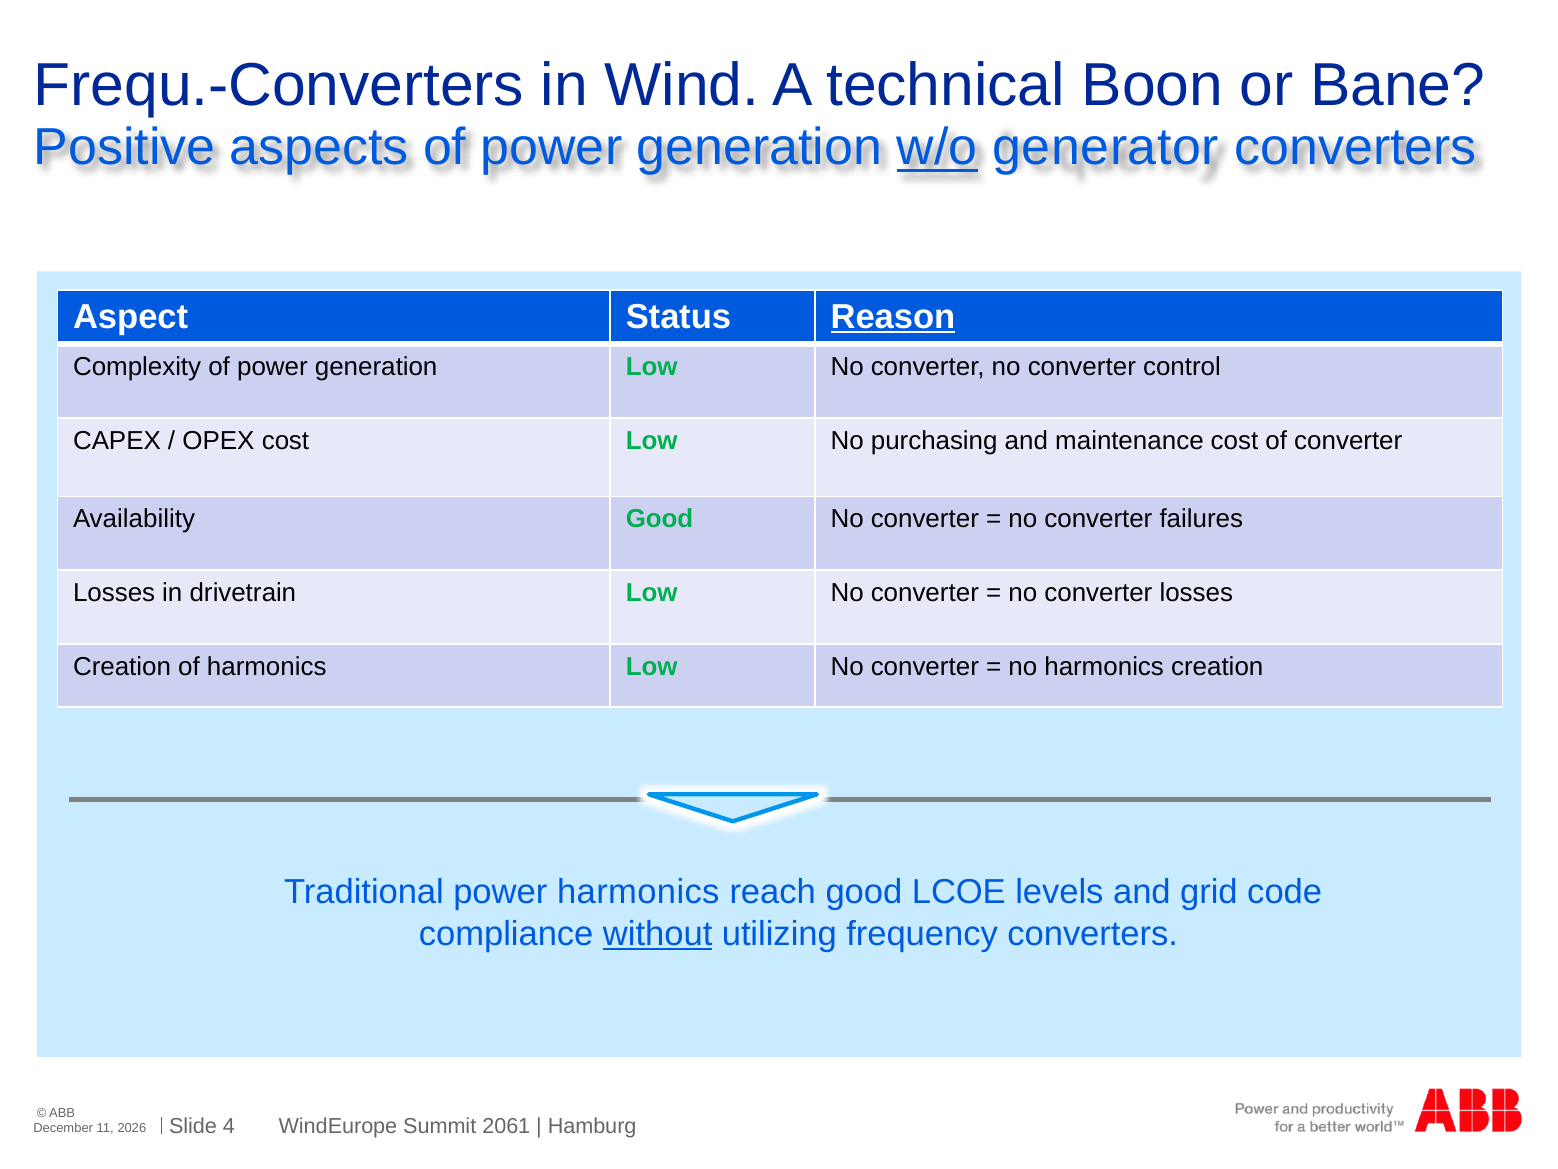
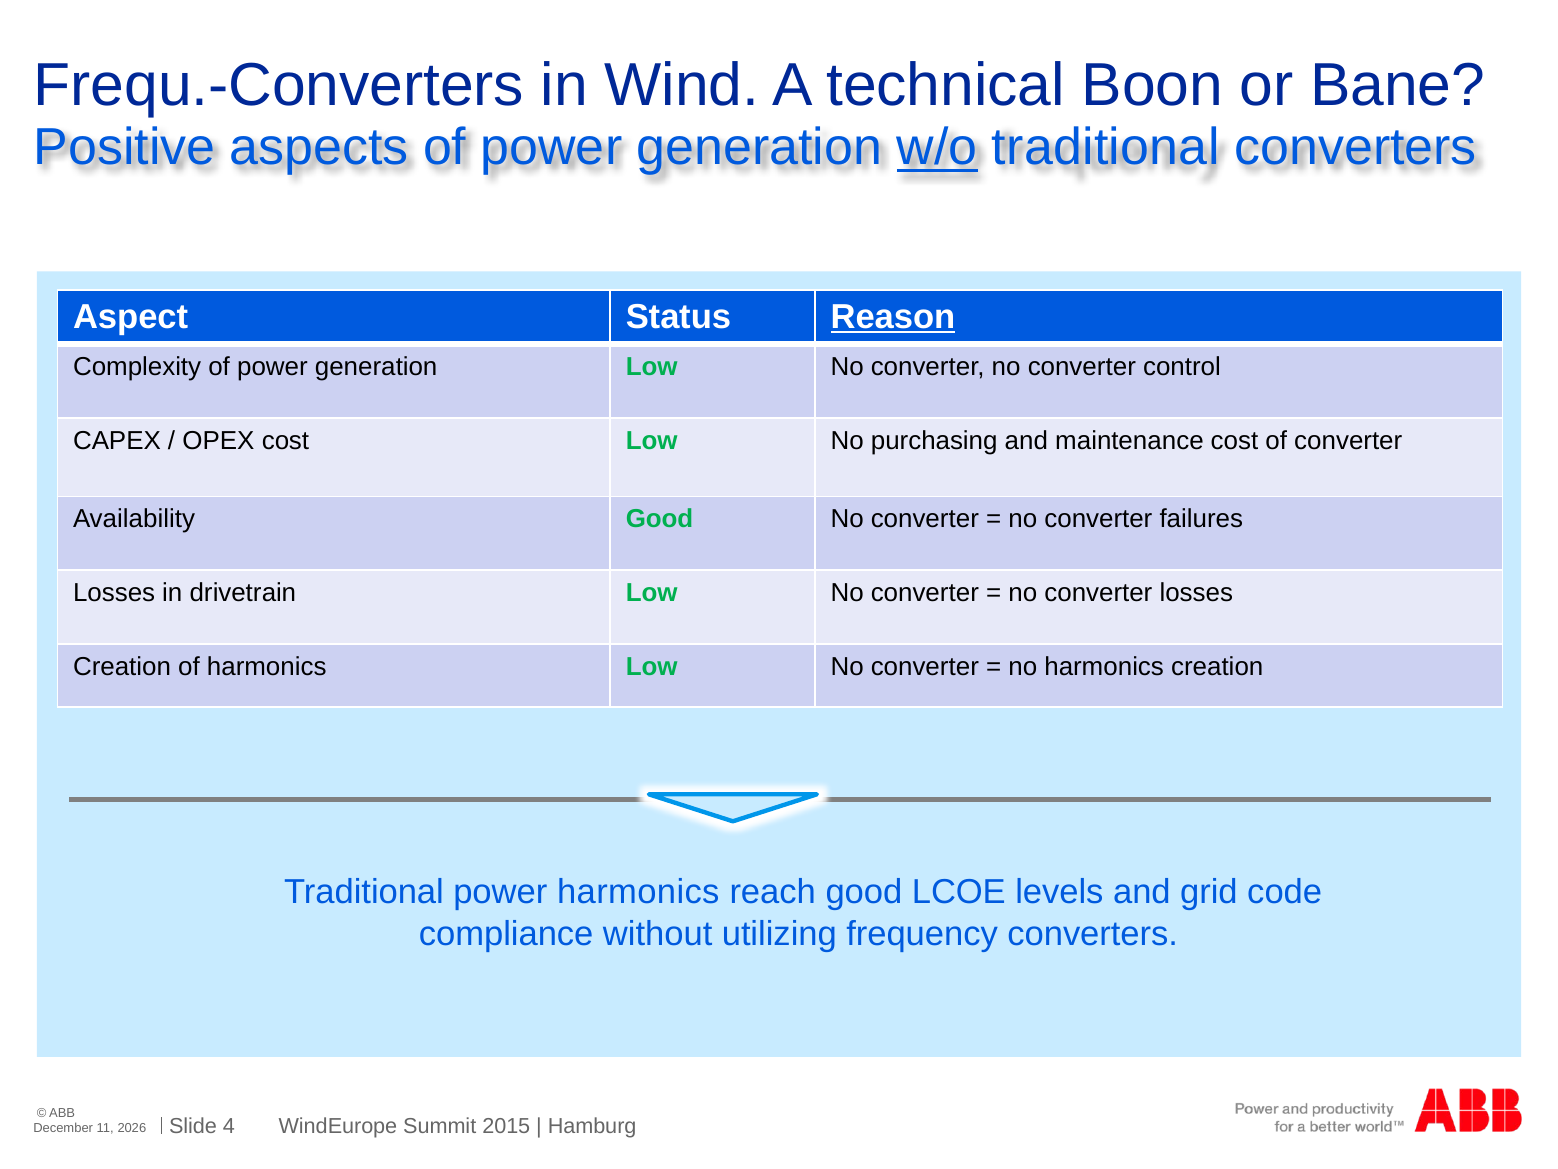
w/o generator: generator -> traditional
without underline: present -> none
2061: 2061 -> 2015
